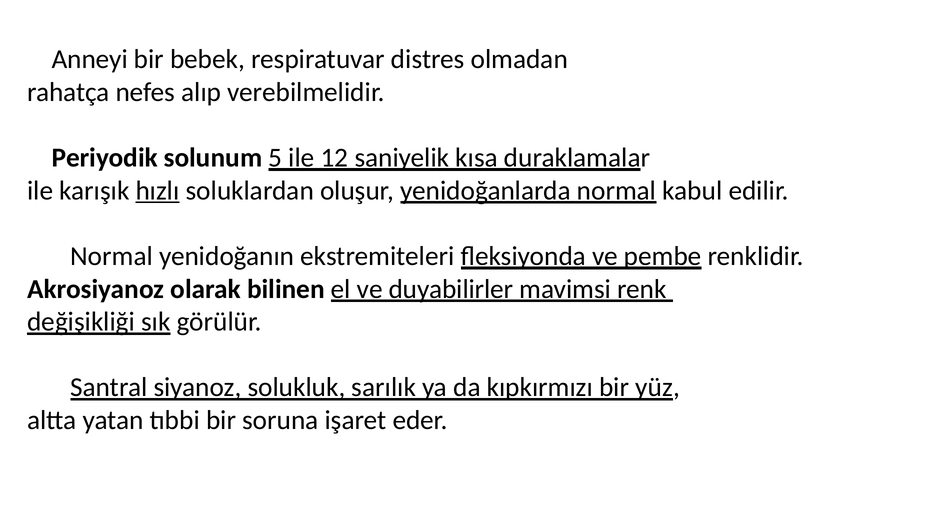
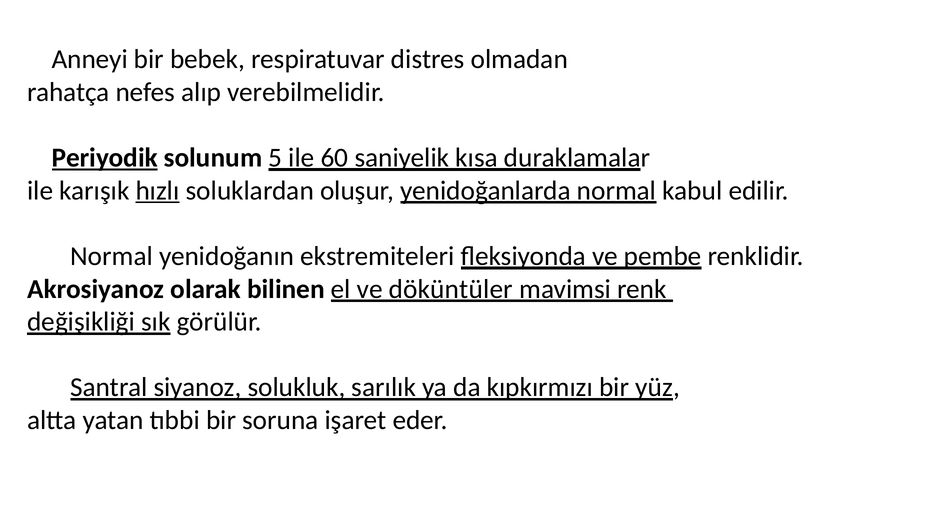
Periyodik underline: none -> present
12: 12 -> 60
duyabilirler: duyabilirler -> döküntüler
